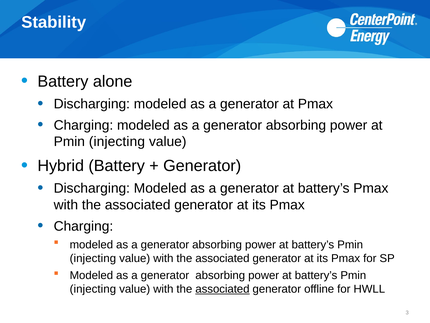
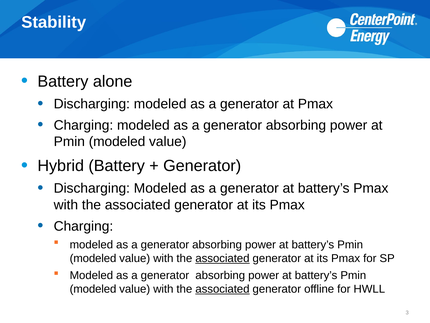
injecting at (117, 142): injecting -> modeled
injecting at (93, 258): injecting -> modeled
associated at (222, 258) underline: none -> present
injecting at (93, 289): injecting -> modeled
